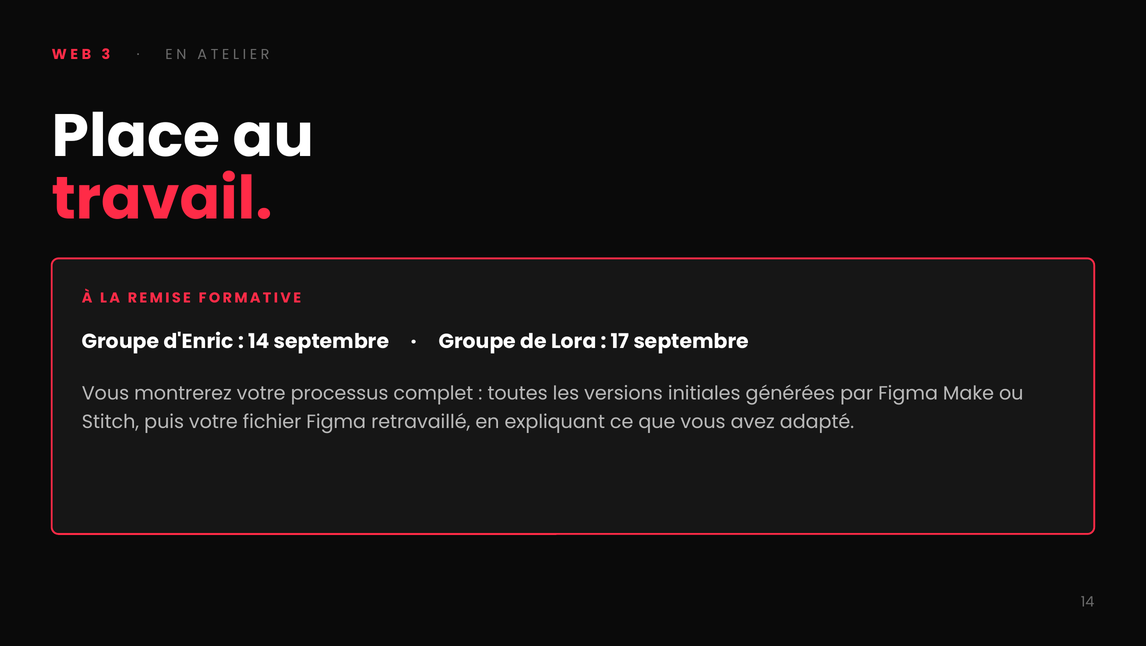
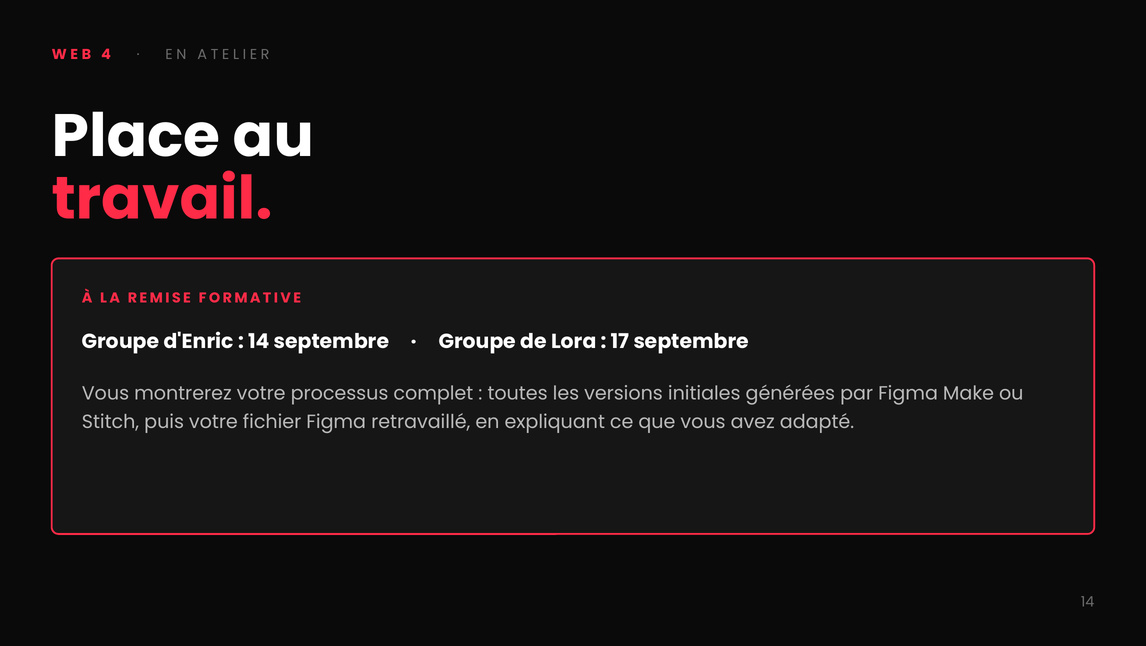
3: 3 -> 4
